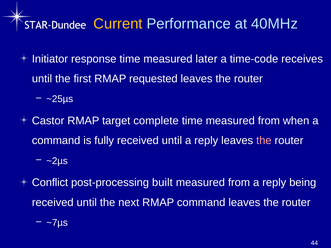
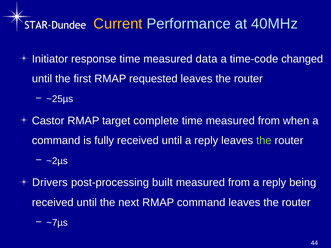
later: later -> data
receives: receives -> changed
the at (264, 141) colour: pink -> light green
Conflict: Conflict -> Drivers
